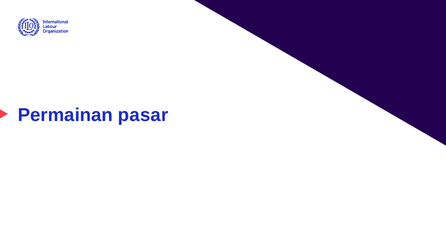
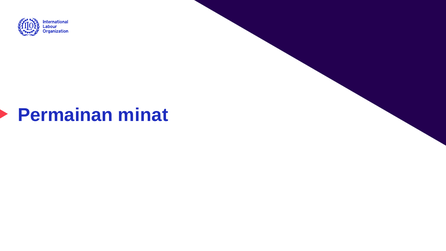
pasar: pasar -> minat
